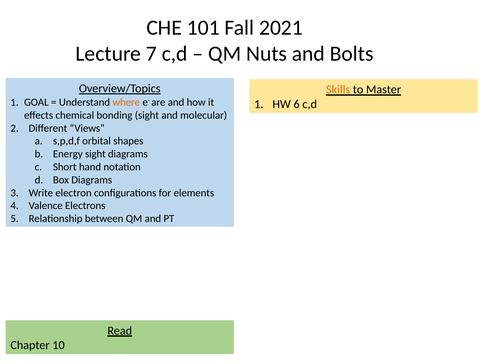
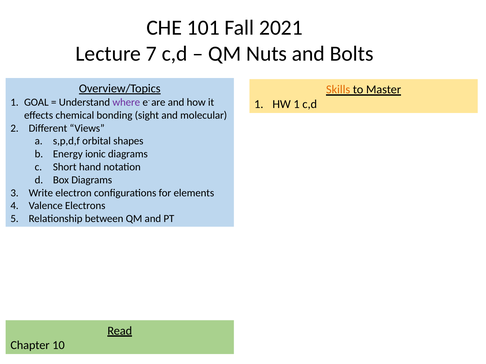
where colour: orange -> purple
HW 6: 6 -> 1
Energy sight: sight -> ionic
